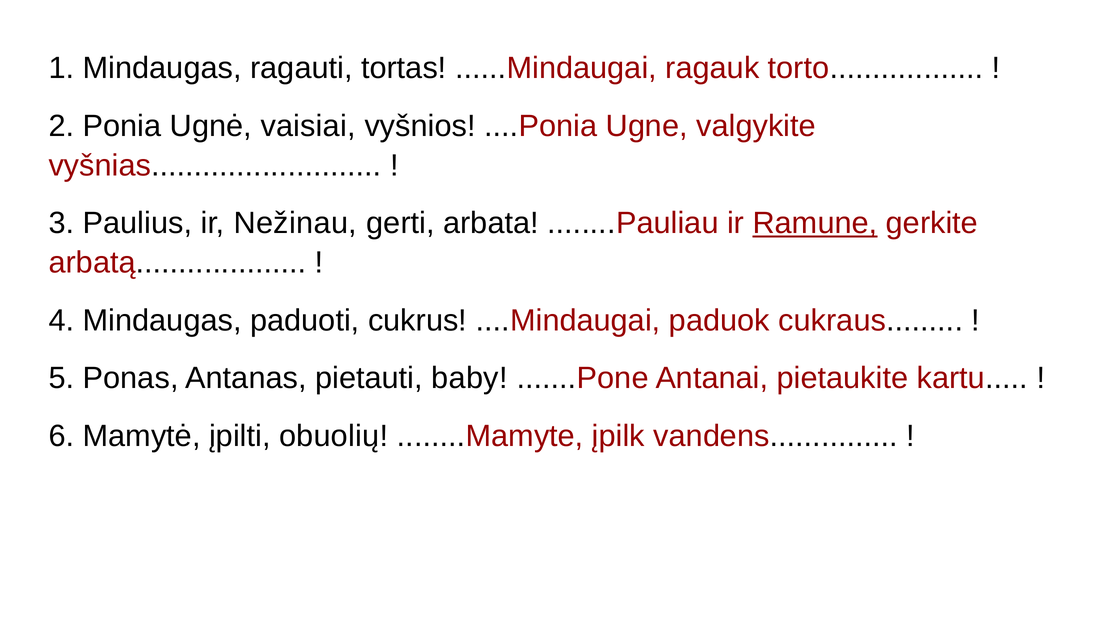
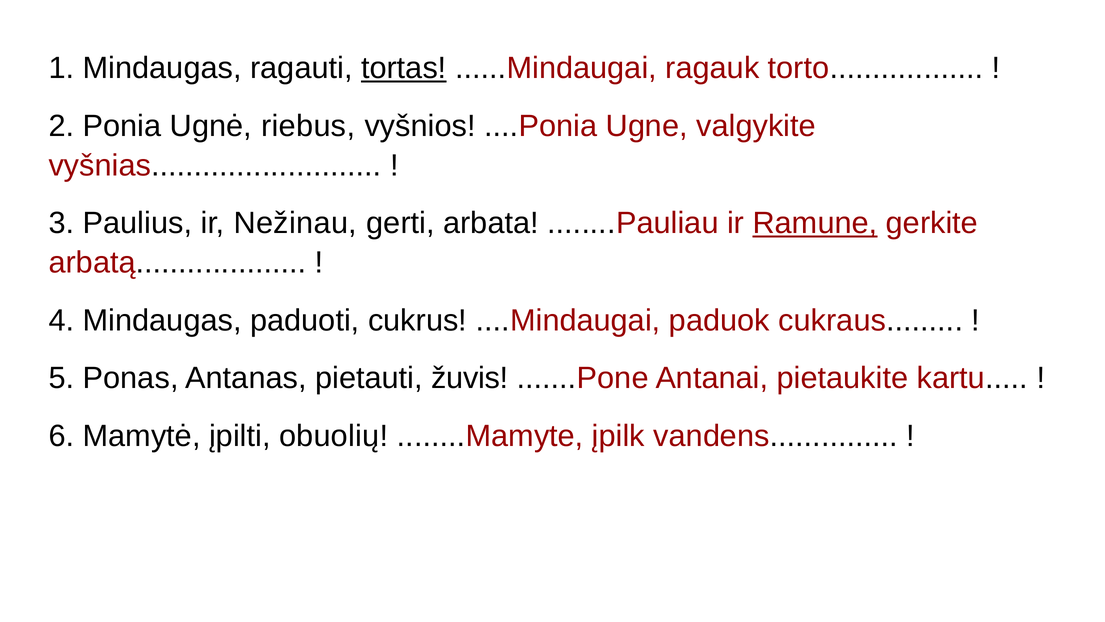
tortas underline: none -> present
vaisiai: vaisiai -> riebus
baby: baby -> žuvis
